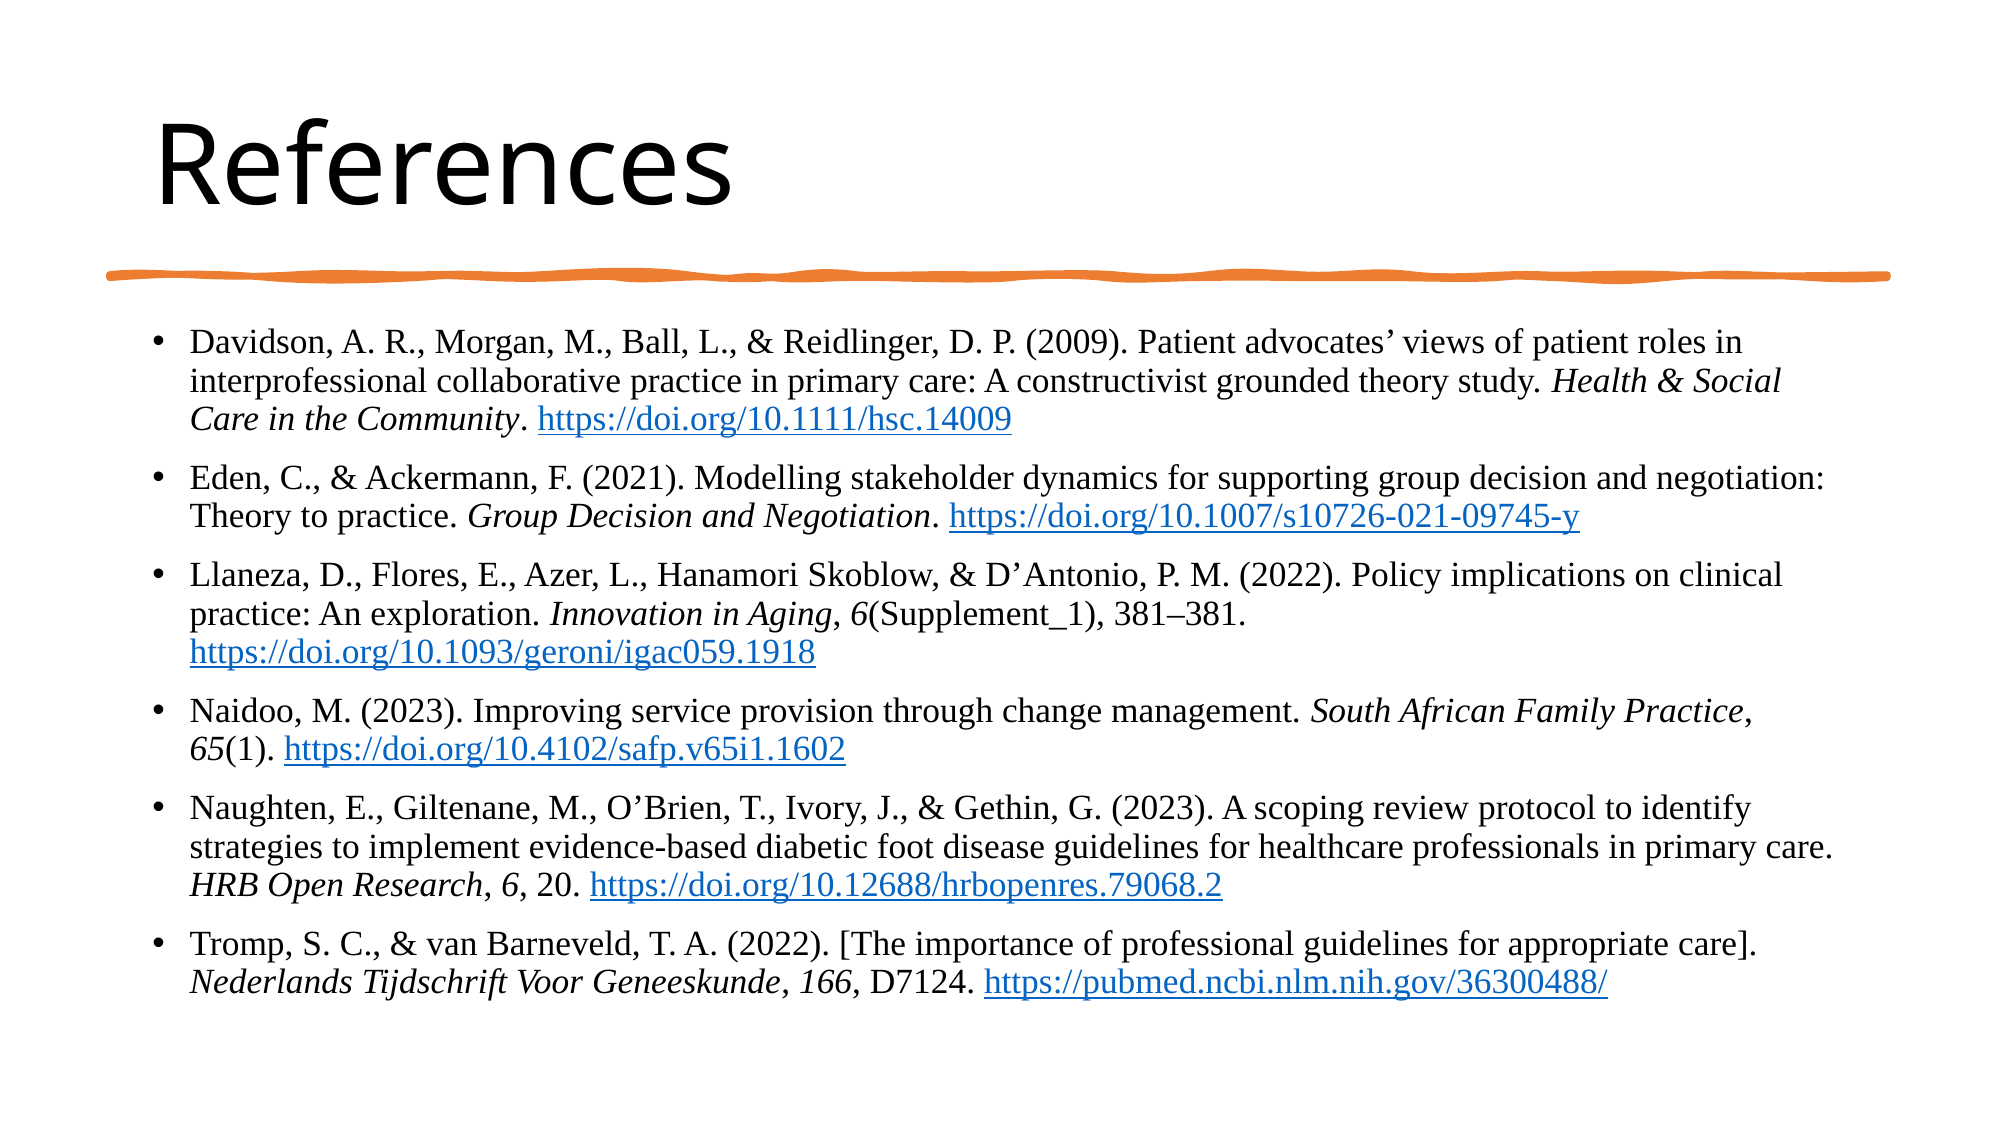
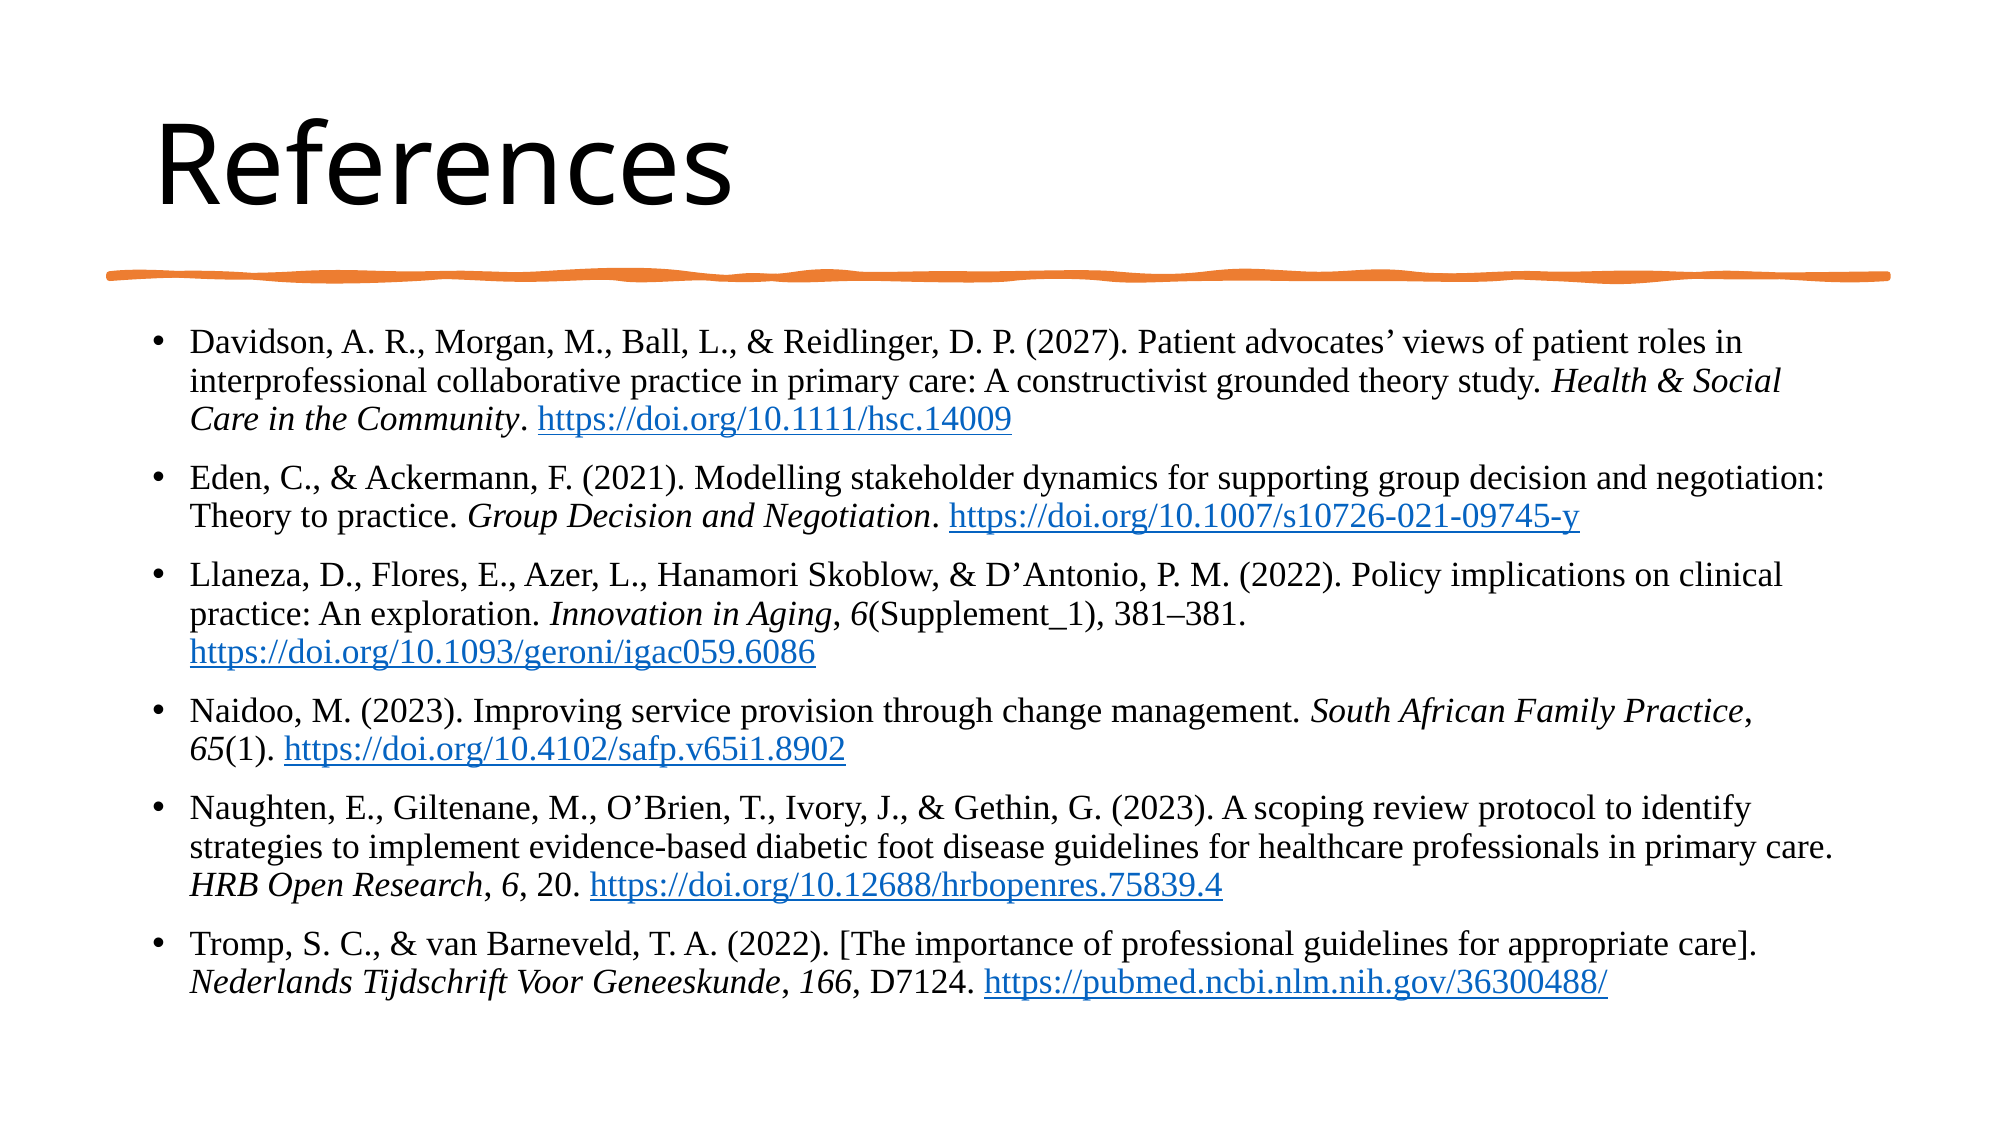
2009: 2009 -> 2027
https://doi.org/10.1093/geroni/igac059.1918: https://doi.org/10.1093/geroni/igac059.1918 -> https://doi.org/10.1093/geroni/igac059.6086
https://doi.org/10.4102/safp.v65i1.1602: https://doi.org/10.4102/safp.v65i1.1602 -> https://doi.org/10.4102/safp.v65i1.8902
https://doi.org/10.12688/hrbopenres.79068.2: https://doi.org/10.12688/hrbopenres.79068.2 -> https://doi.org/10.12688/hrbopenres.75839.4
